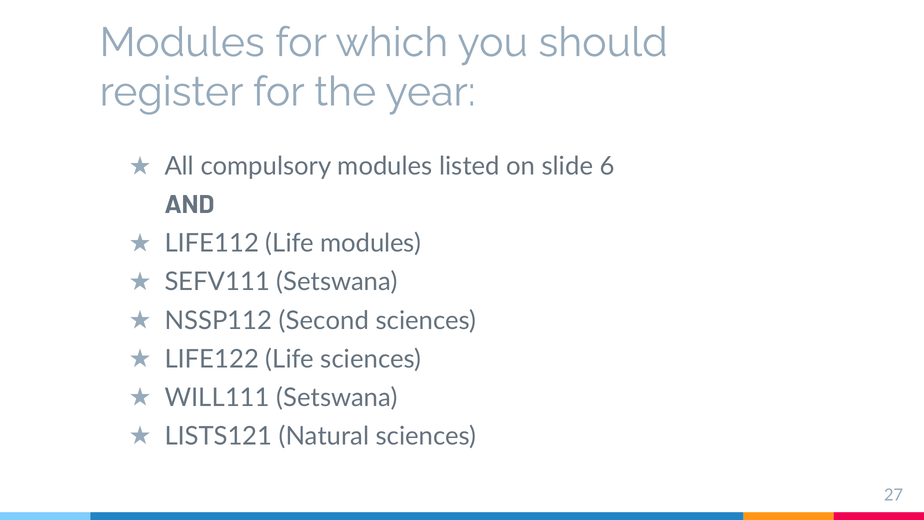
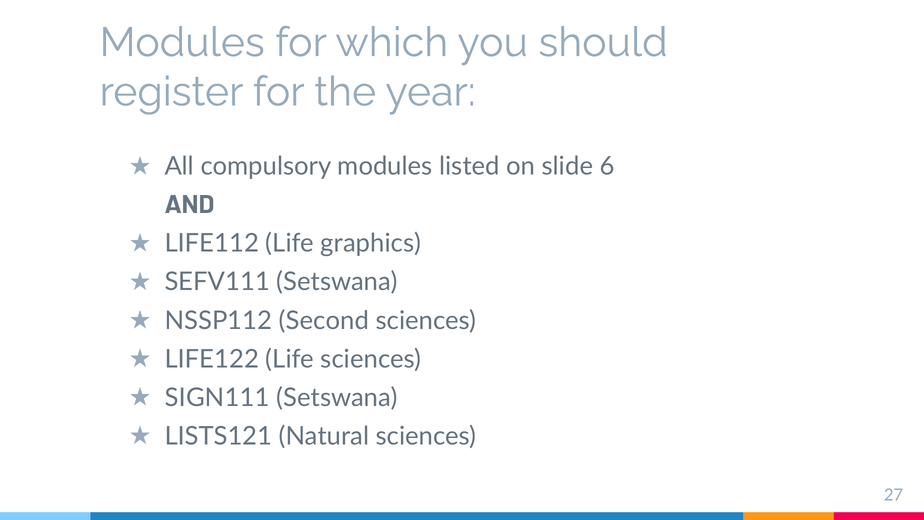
Life modules: modules -> graphics
WILL111: WILL111 -> SIGN111
